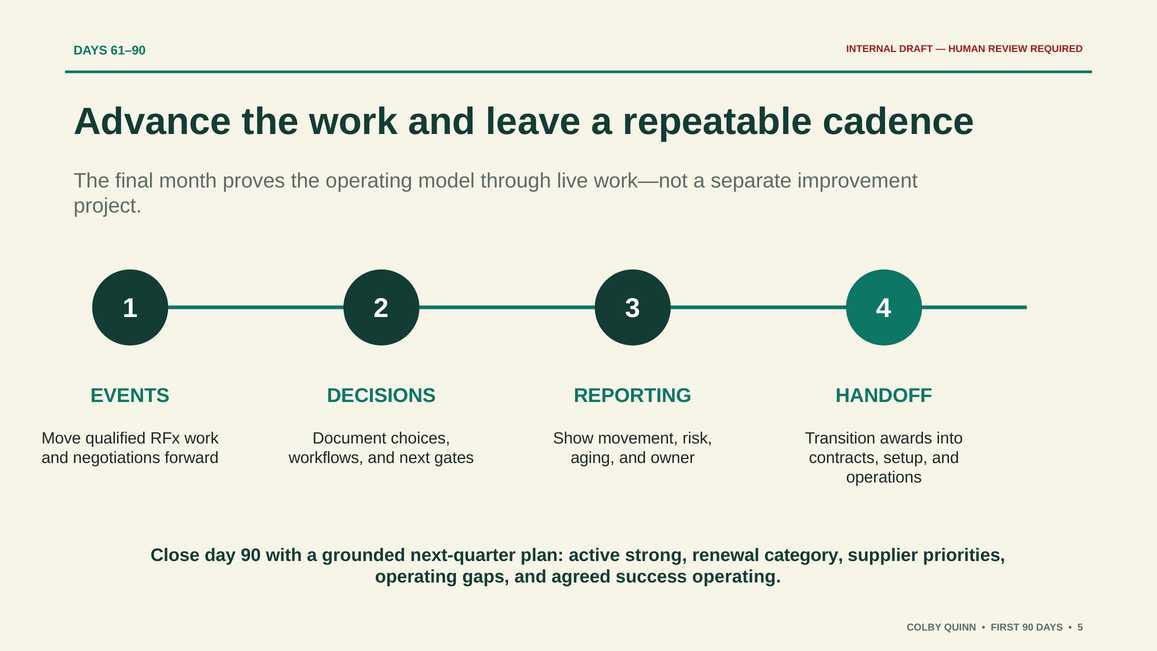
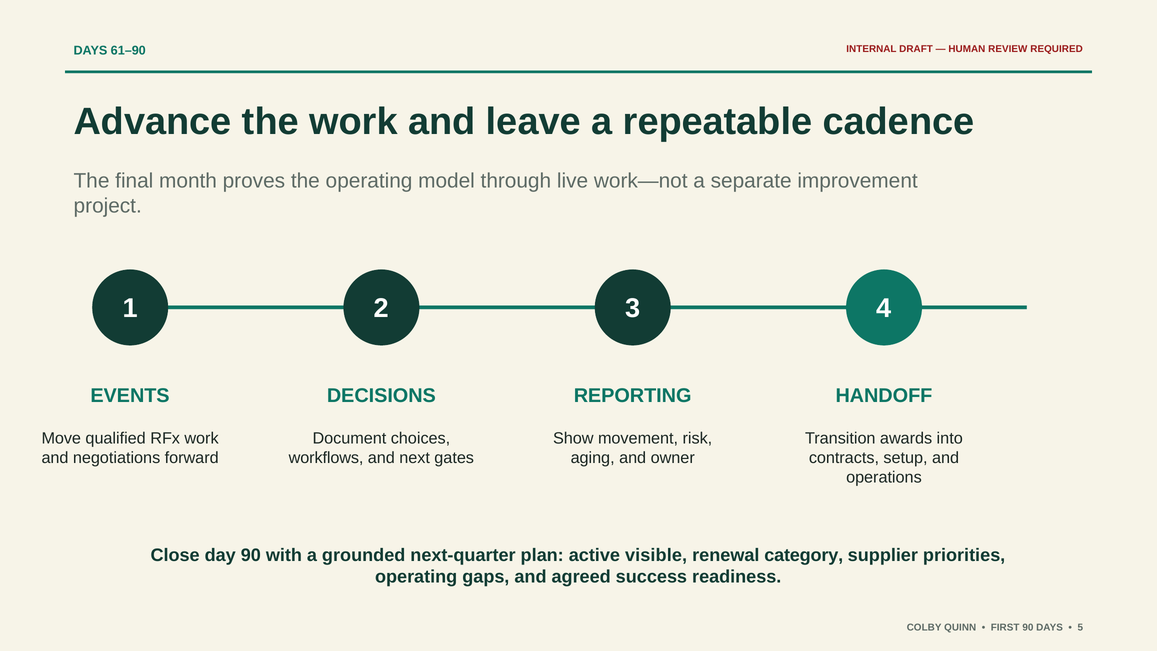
strong: strong -> visible
success operating: operating -> readiness
